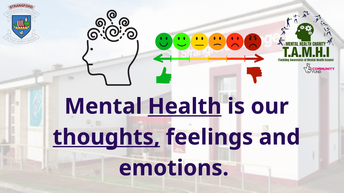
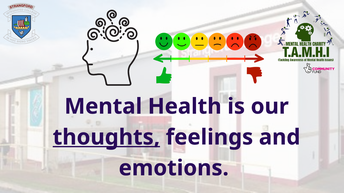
Health underline: present -> none
